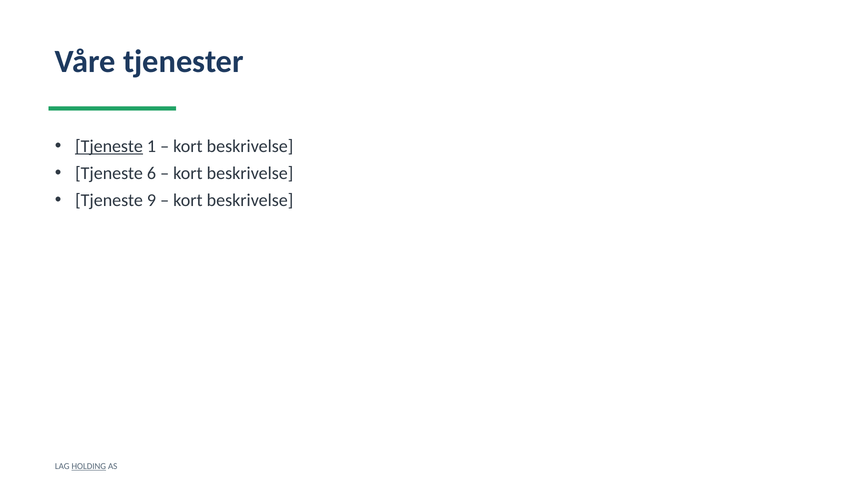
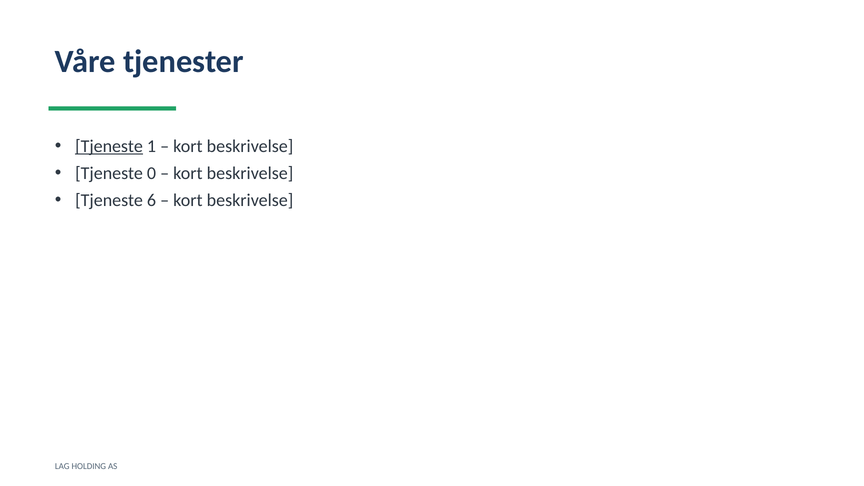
6: 6 -> 0
9: 9 -> 6
HOLDING underline: present -> none
